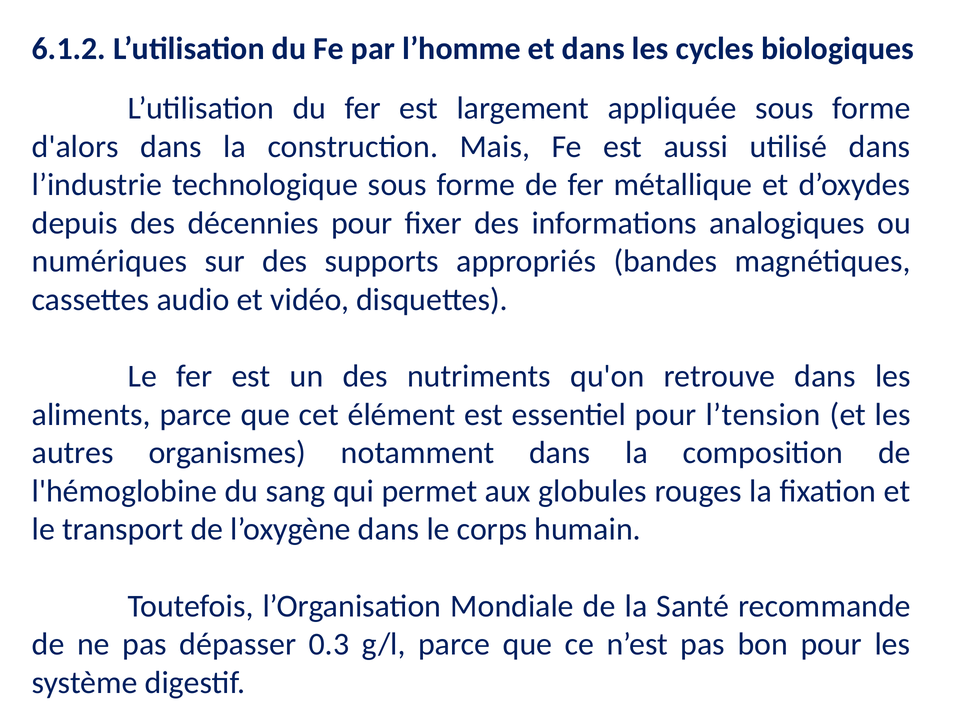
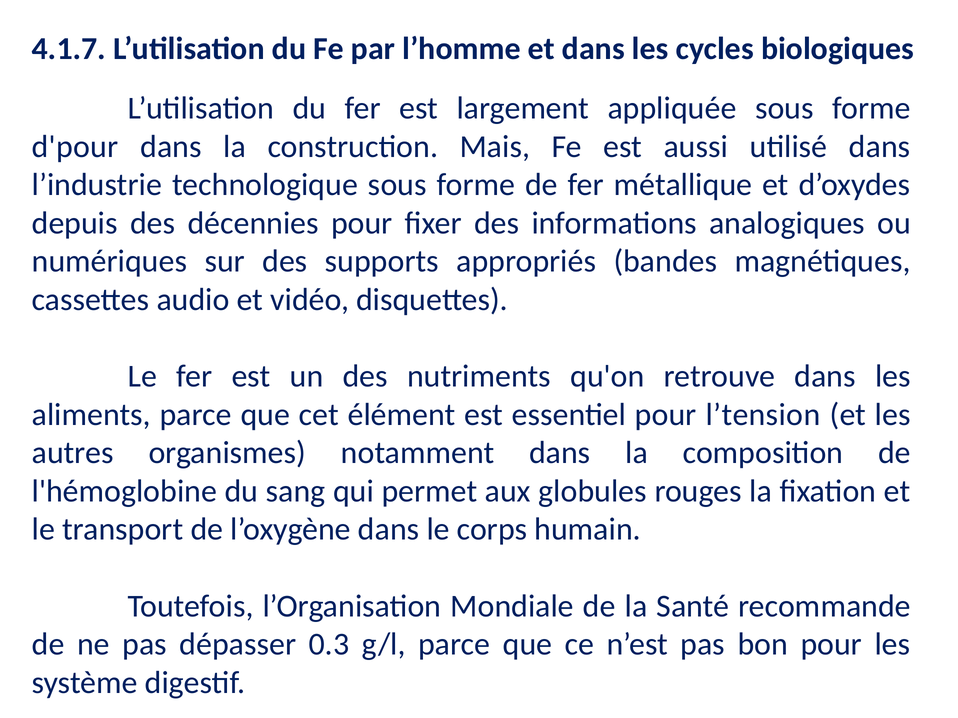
6.1.2: 6.1.2 -> 4.1.7
d'alors: d'alors -> d'pour
